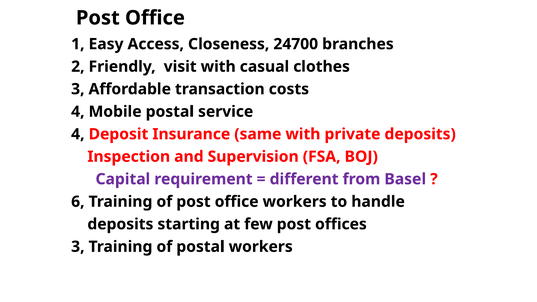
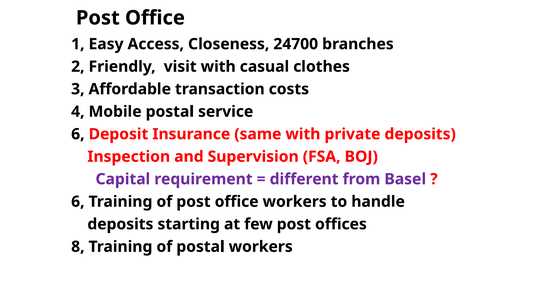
4 at (78, 134): 4 -> 6
3 at (78, 247): 3 -> 8
